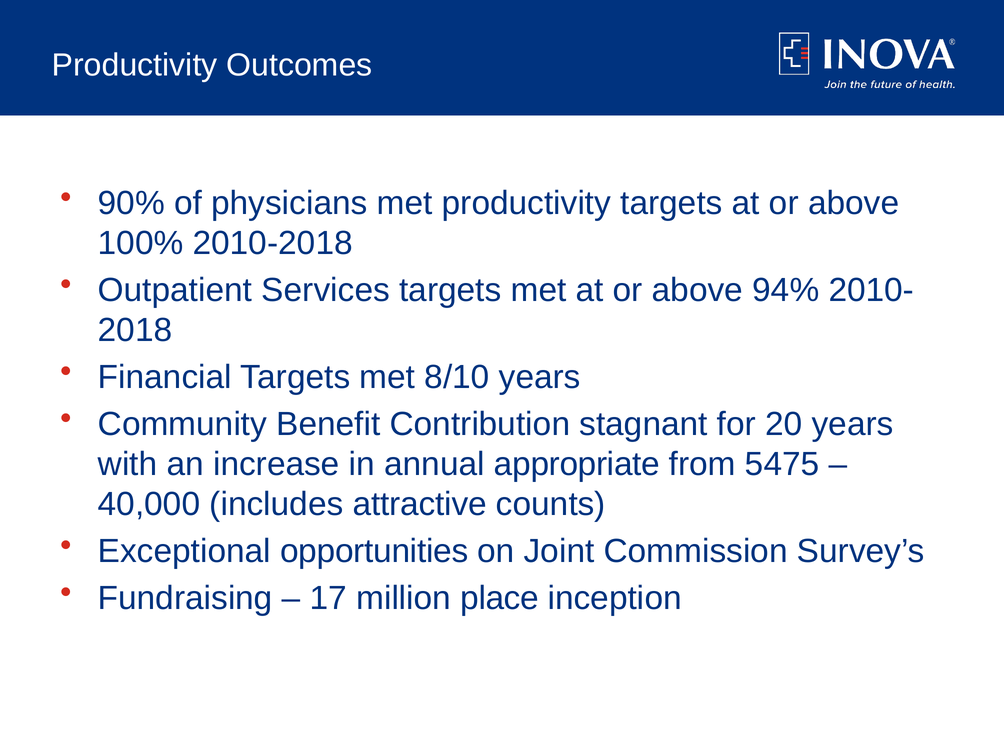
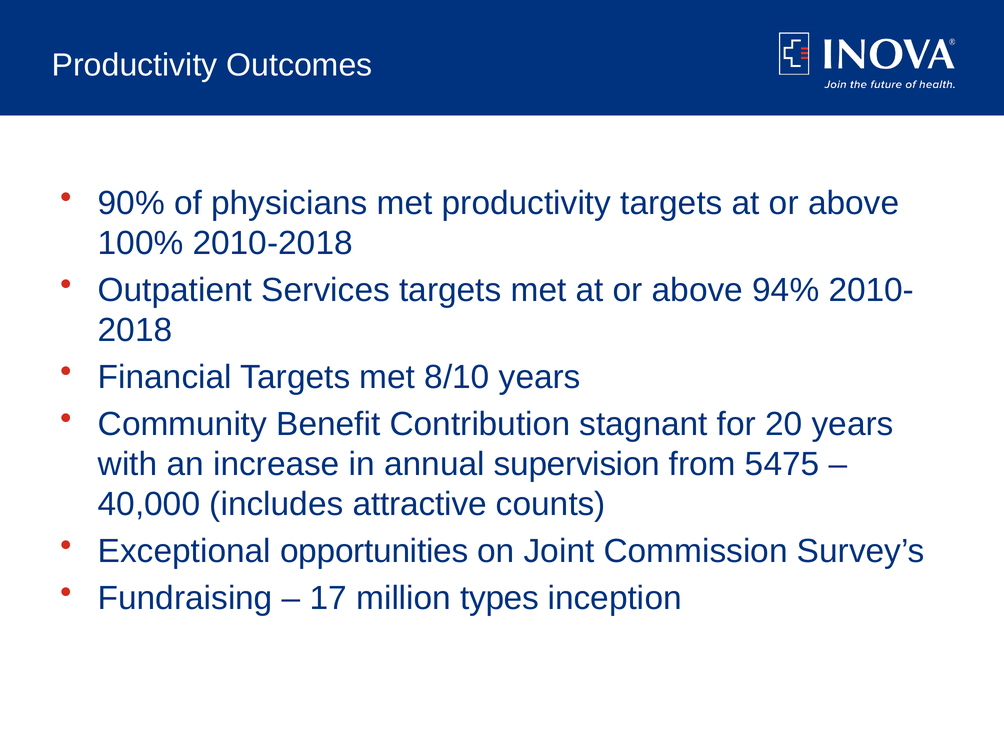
appropriate: appropriate -> supervision
place: place -> types
